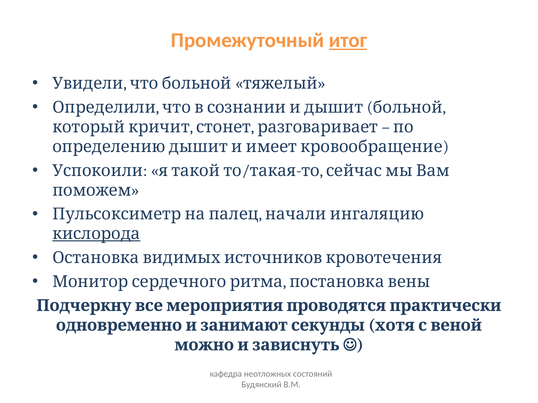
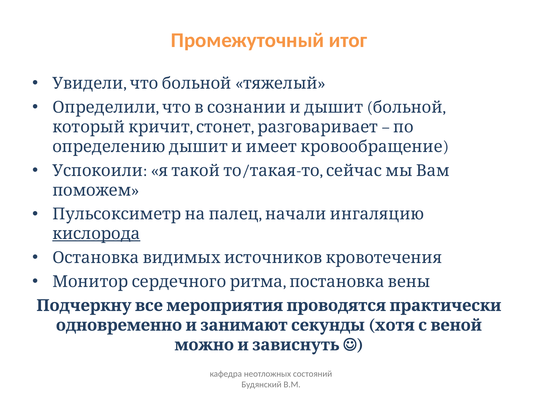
итог underline: present -> none
